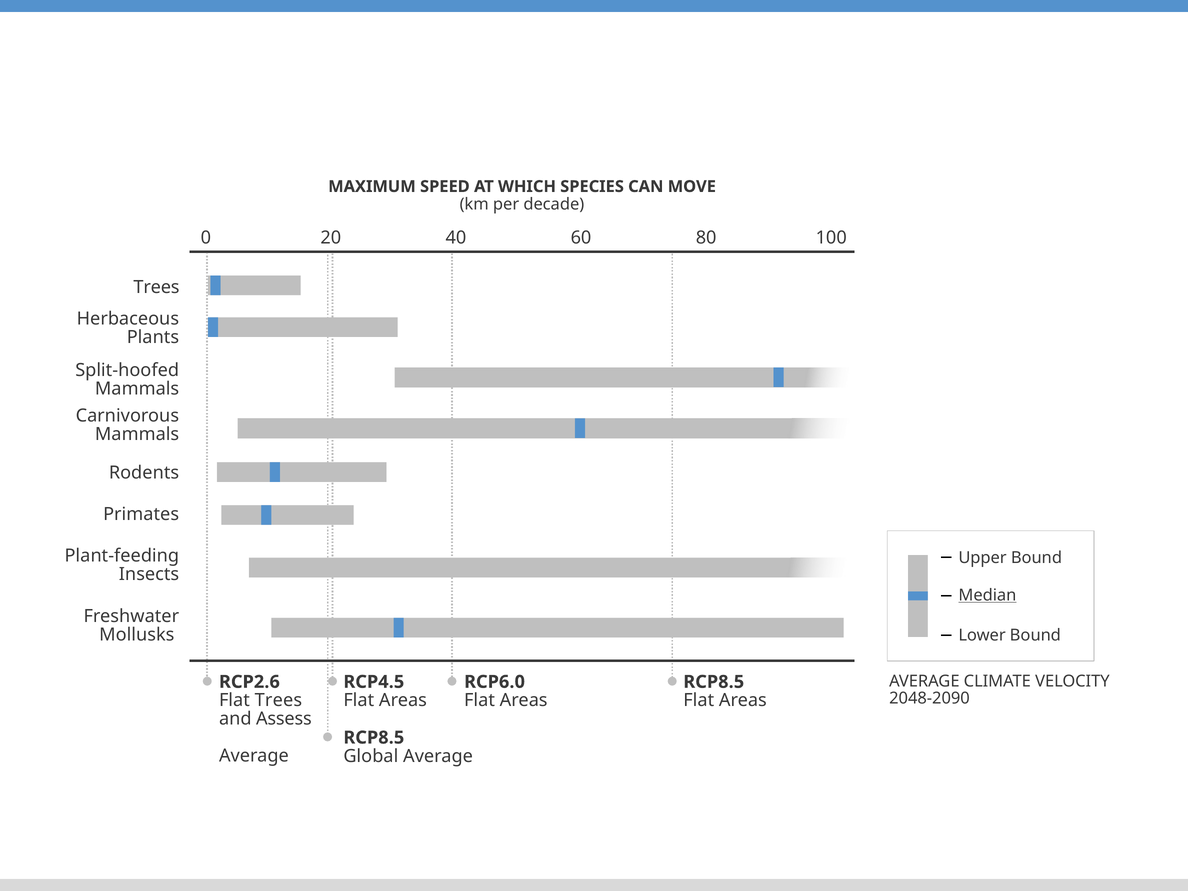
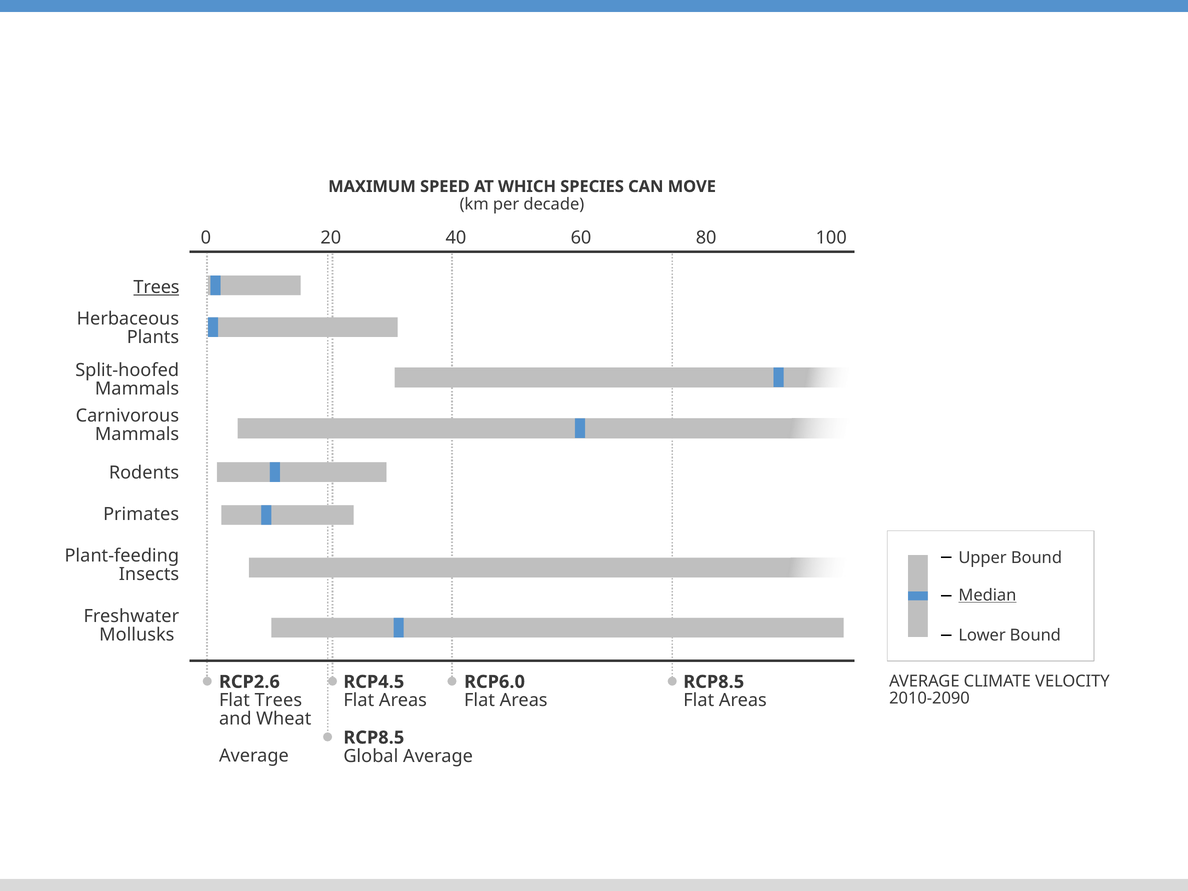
Trees at (157, 287) underline: none -> present
2048-2090: 2048-2090 -> 2010-2090
Assess: Assess -> Wheat
